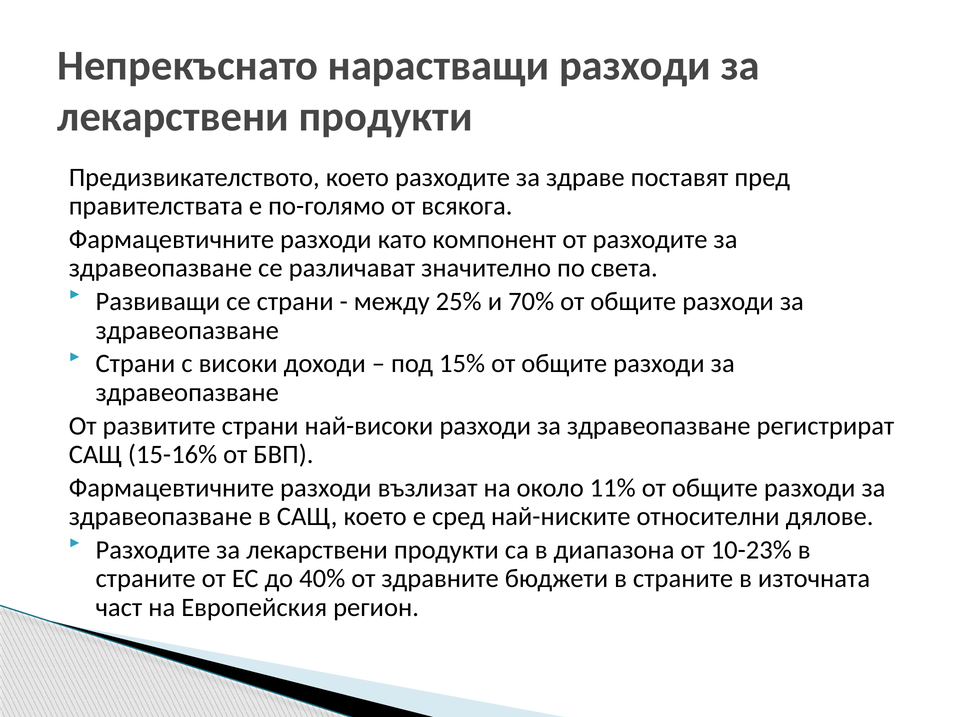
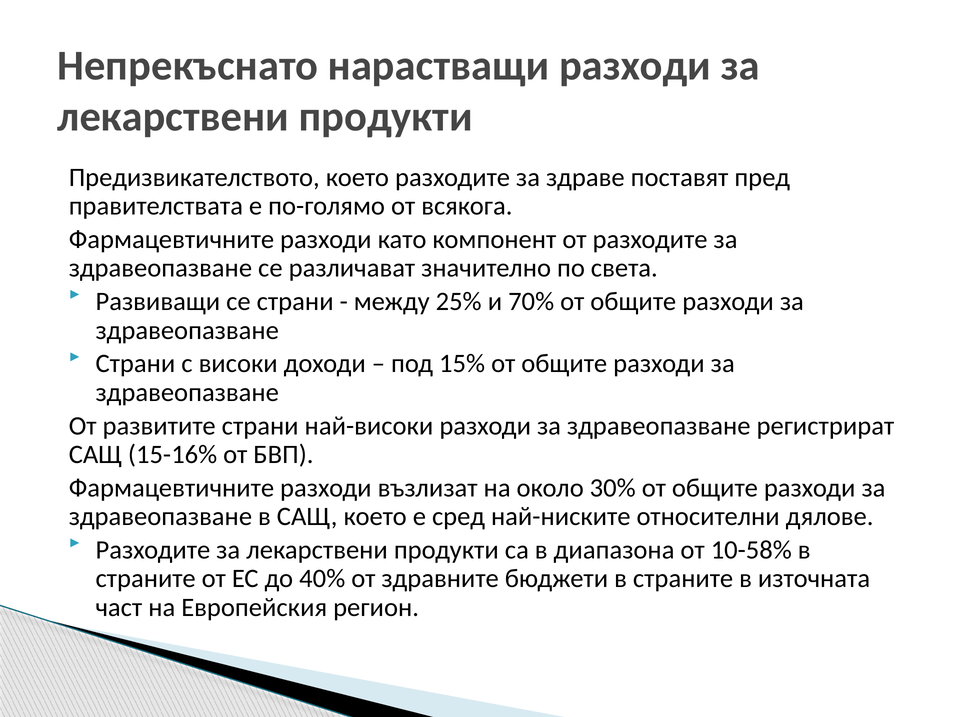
11%: 11% -> 30%
10-23%: 10-23% -> 10-58%
